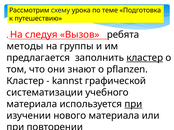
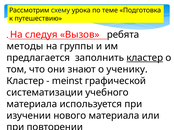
pflanzen: pflanzen -> ученику
kannst: kannst -> meinst
при at (133, 104) underline: present -> none
